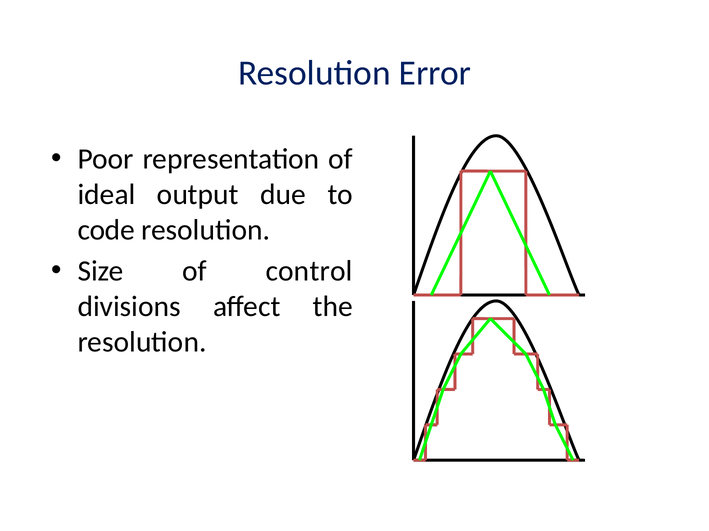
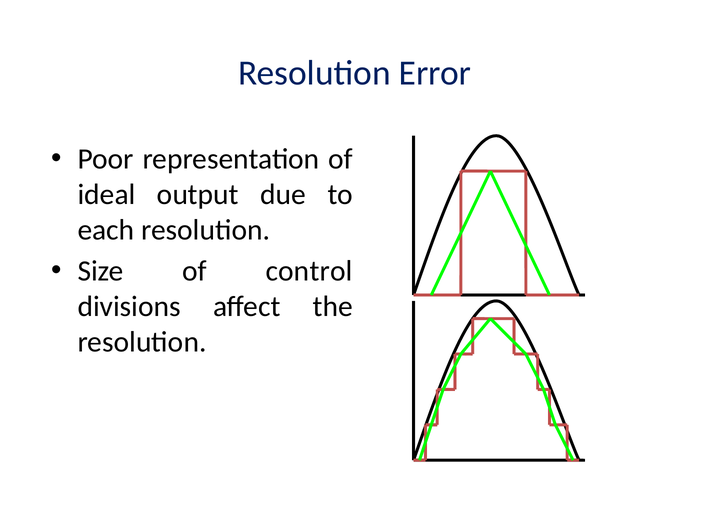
code: code -> each
